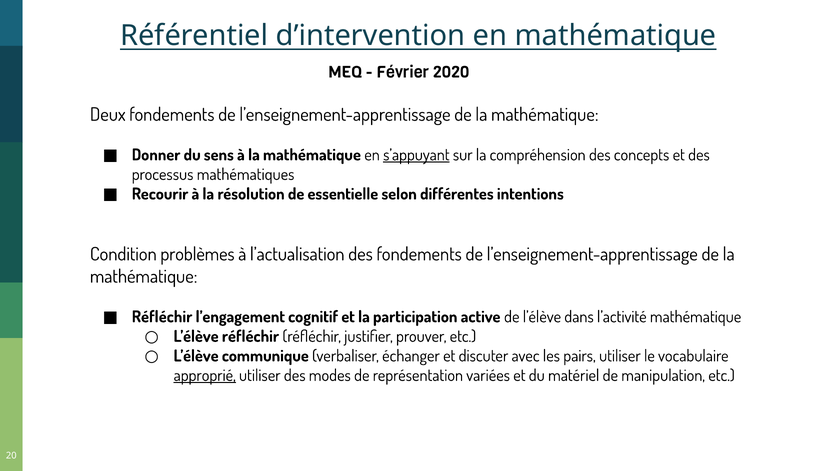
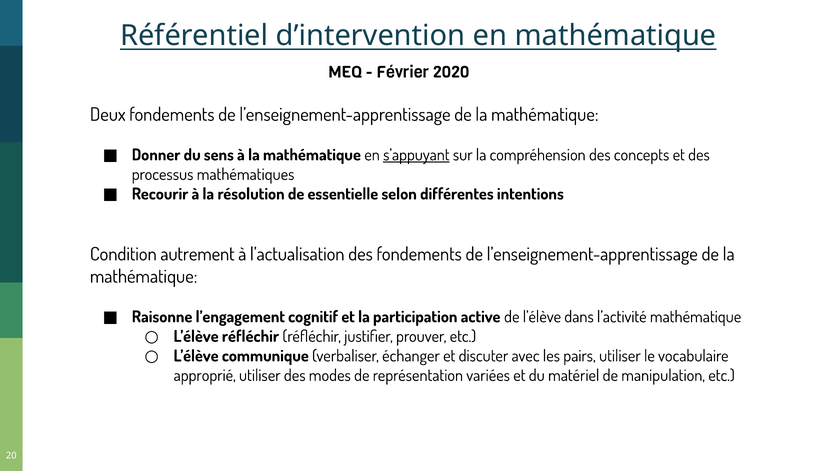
problèmes: problèmes -> autrement
Réfléchir at (162, 317): Réfléchir -> Raisonne
approprié underline: present -> none
